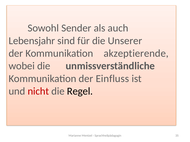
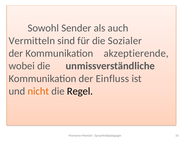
Lebensjahr: Lebensjahr -> Vermitteln
Unserer: Unserer -> Sozialer
nicht colour: red -> orange
